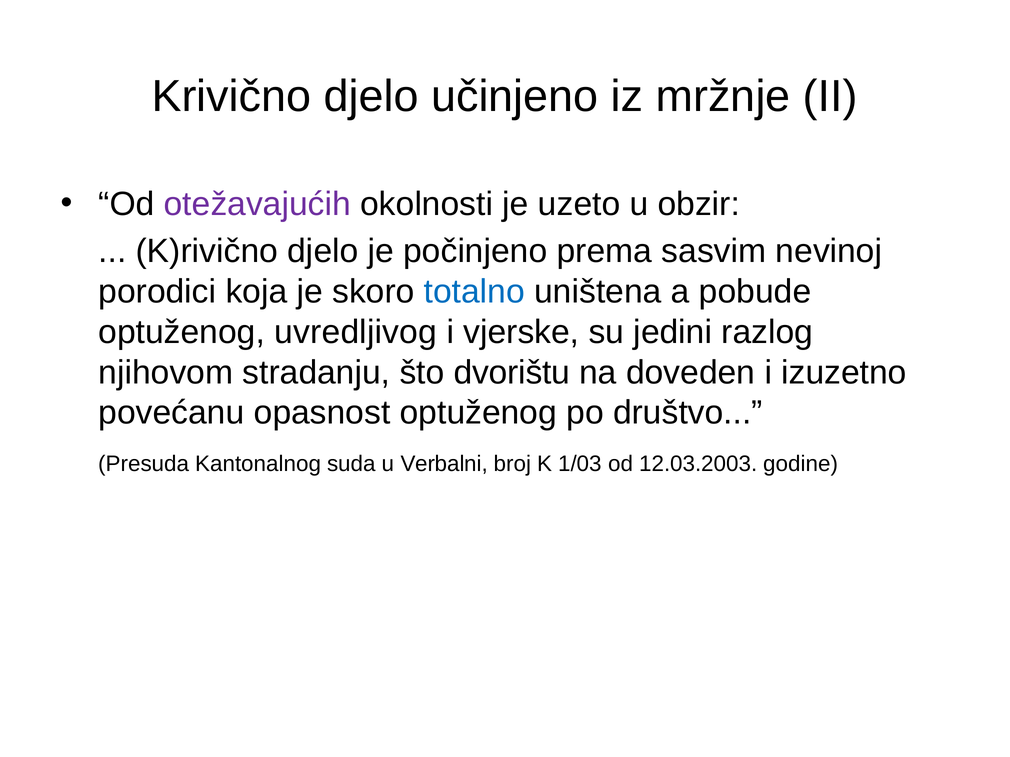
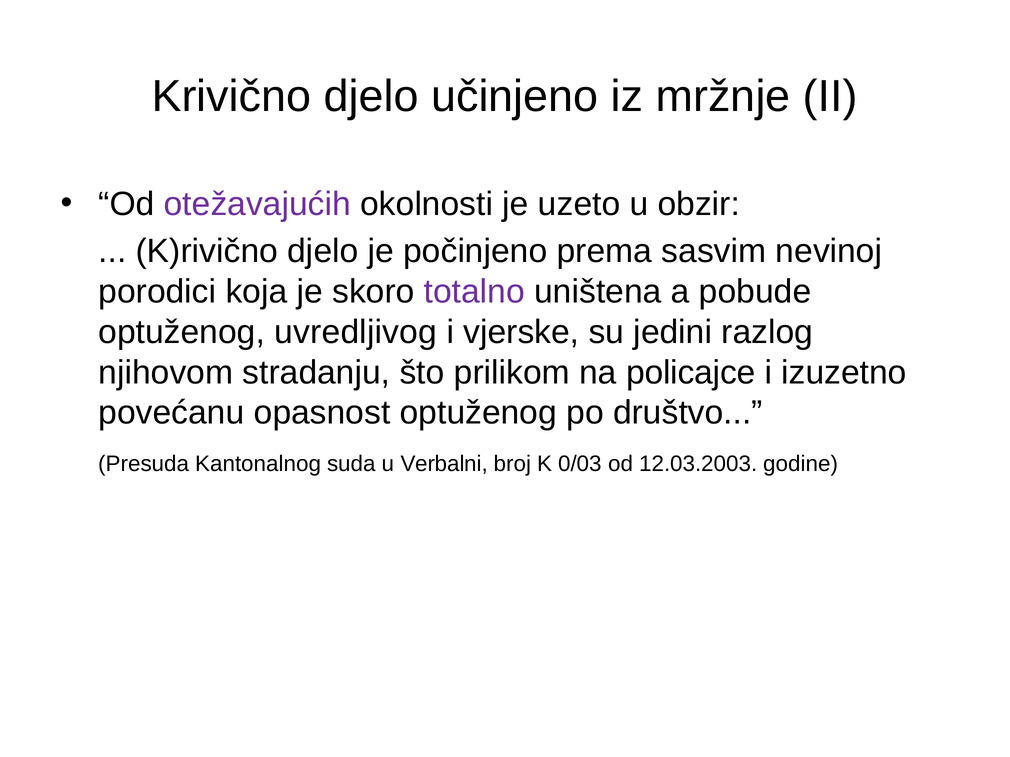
totalno colour: blue -> purple
dvorištu: dvorištu -> prilikom
doveden: doveden -> policajce
1/03: 1/03 -> 0/03
